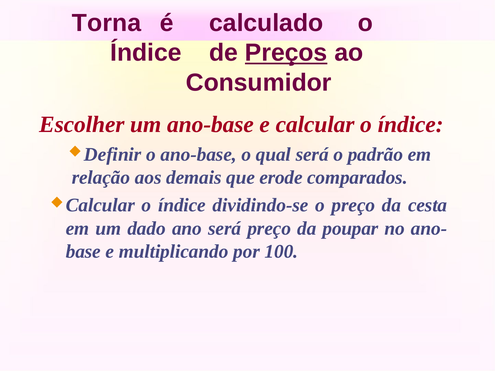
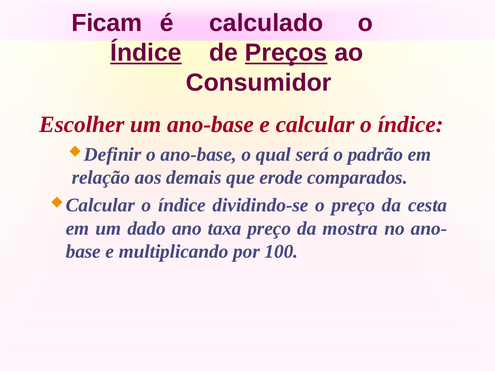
Torna: Torna -> Ficam
Índice at (146, 53) underline: none -> present
ano será: será -> taxa
poupar: poupar -> mostra
